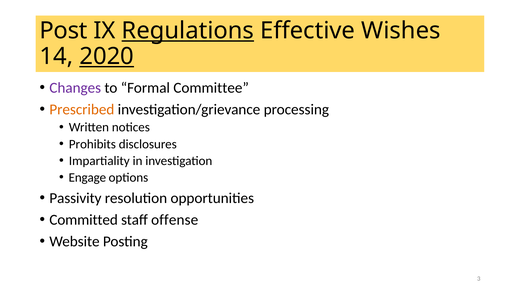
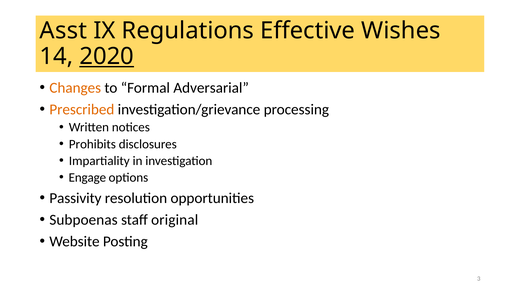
Post: Post -> Asst
Regulations underline: present -> none
Changes colour: purple -> orange
Committee: Committee -> Adversarial
Committed: Committed -> Subpoenas
offense: offense -> original
